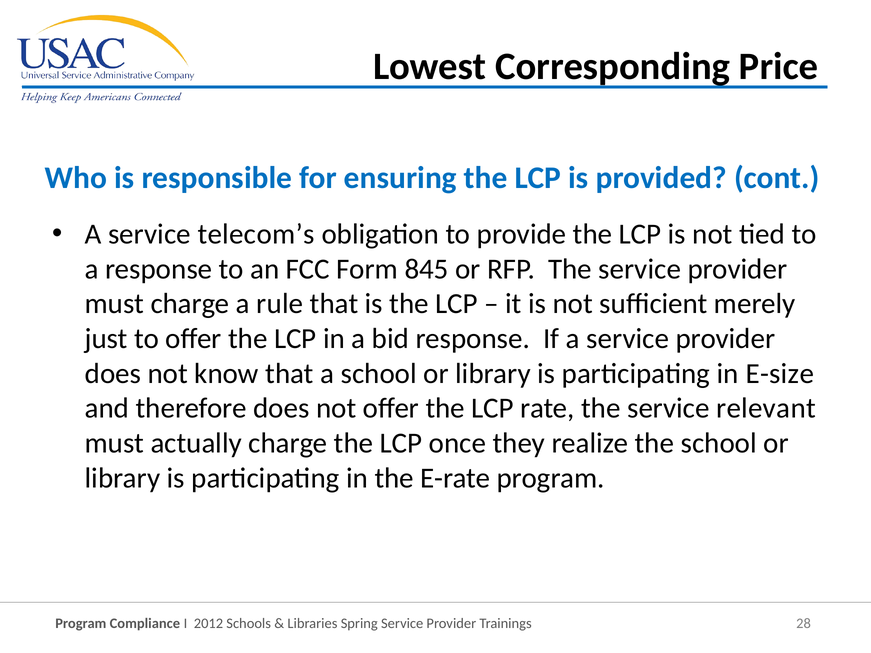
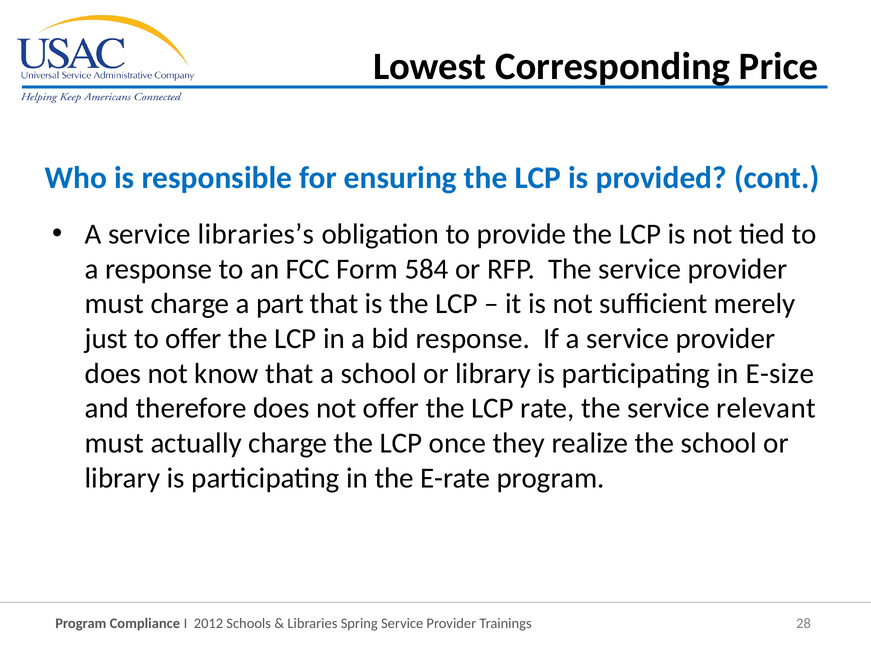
telecom’s: telecom’s -> libraries’s
845: 845 -> 584
rule: rule -> part
